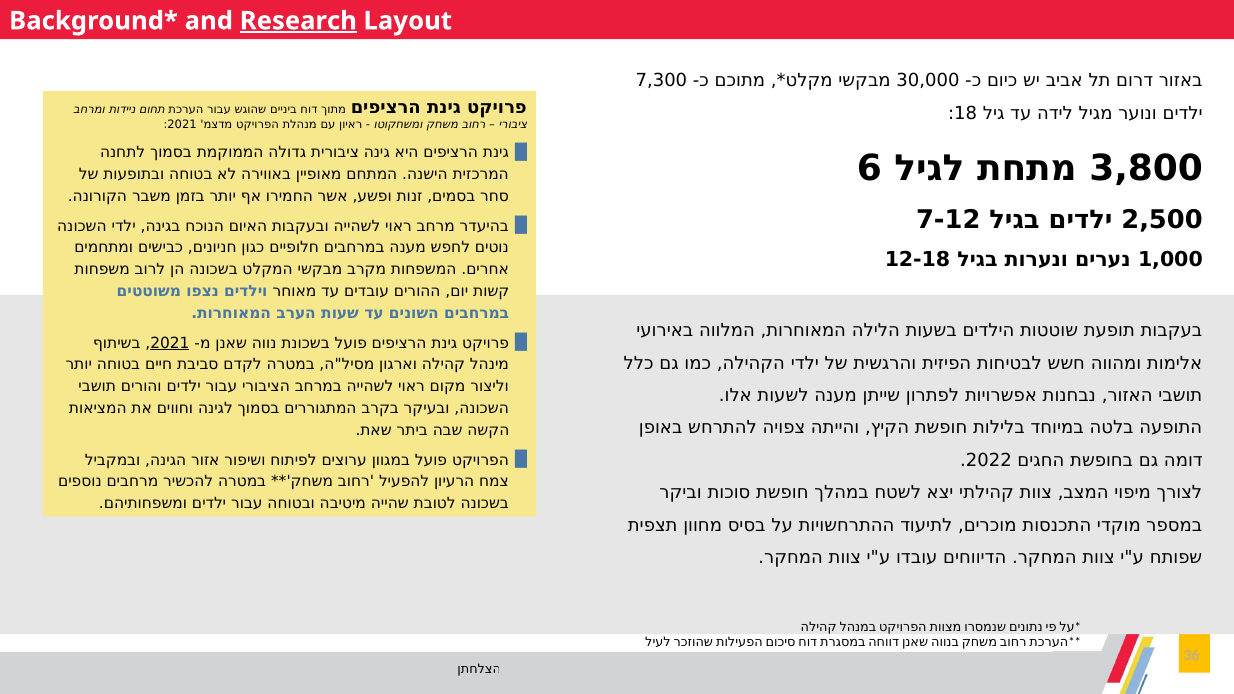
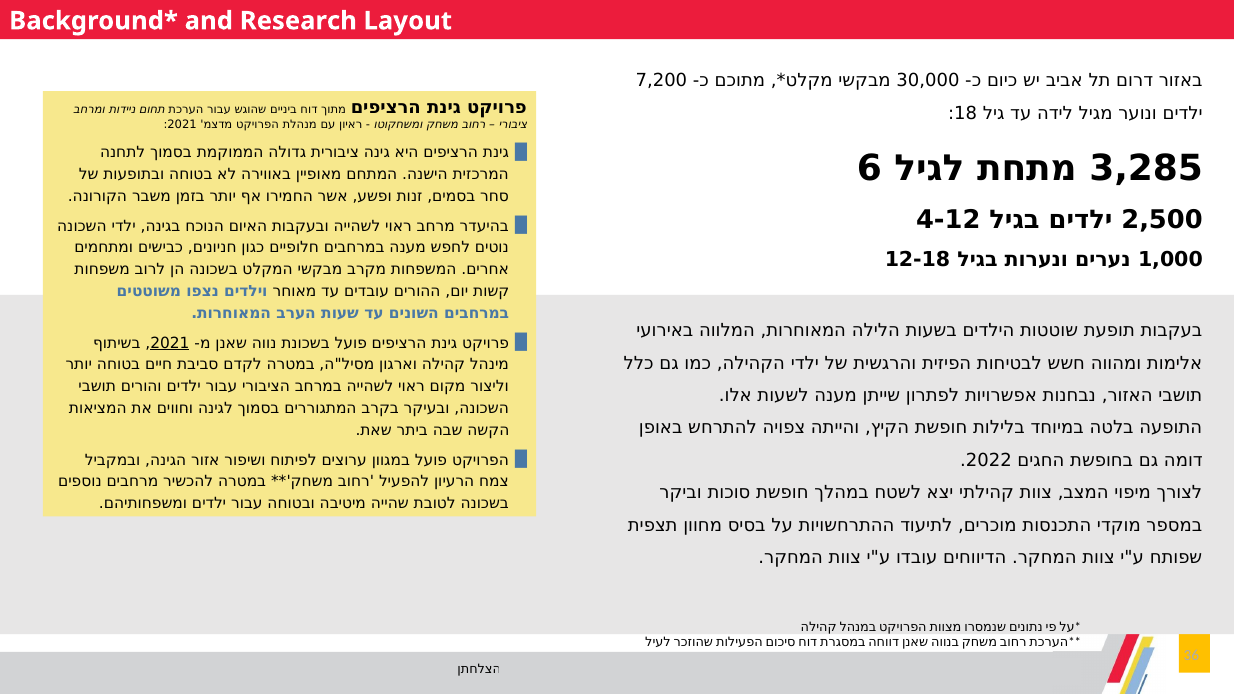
Research underline: present -> none
7,300: 7,300 -> 7,200
3,800: 3,800 -> 3,285
7-12: 7-12 -> 4-12
